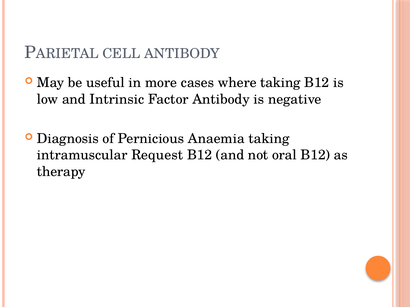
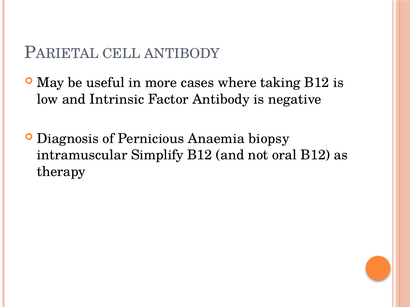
Anaemia taking: taking -> biopsy
Request: Request -> Simplify
